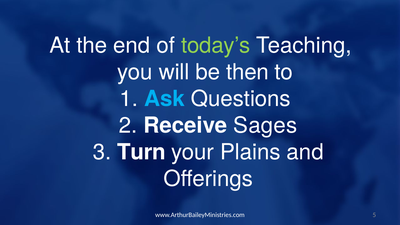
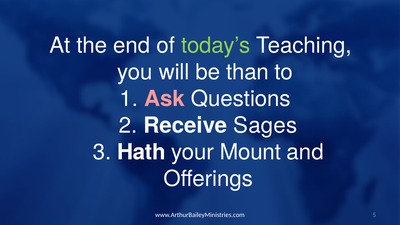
then: then -> than
Ask colour: light blue -> pink
Turn: Turn -> Hath
Plains: Plains -> Mount
